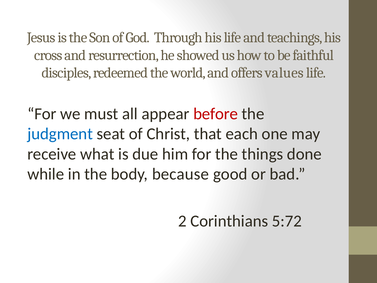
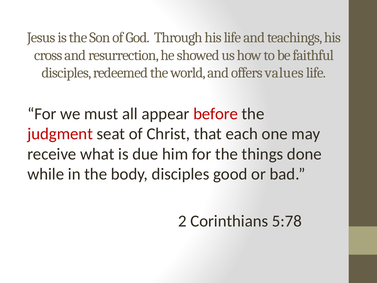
judgment colour: blue -> red
body because: because -> disciples
5:72: 5:72 -> 5:78
